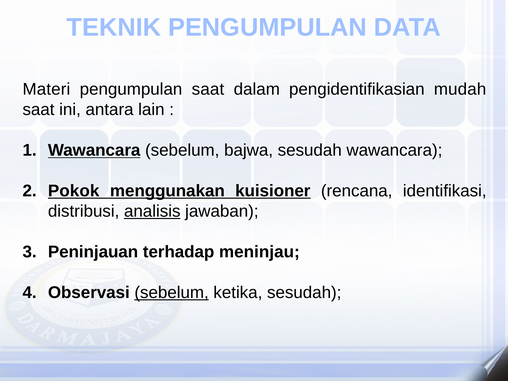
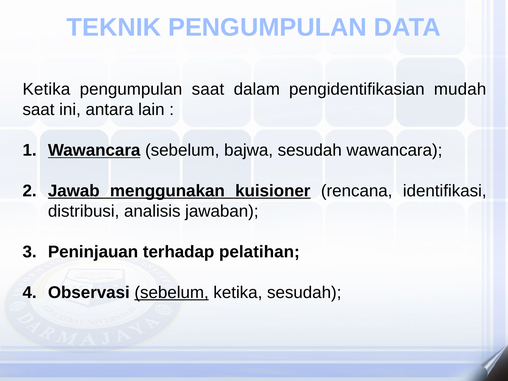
Materi at (46, 89): Materi -> Ketika
Pokok: Pokok -> Jawab
analisis underline: present -> none
meninjau: meninjau -> pelatihan
